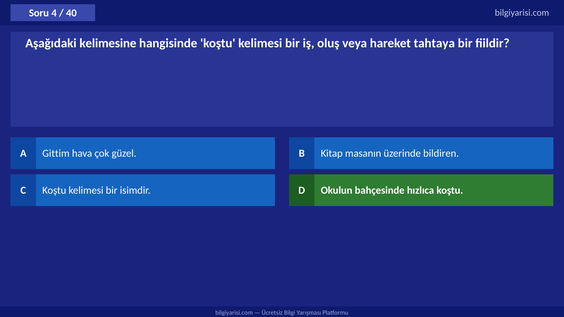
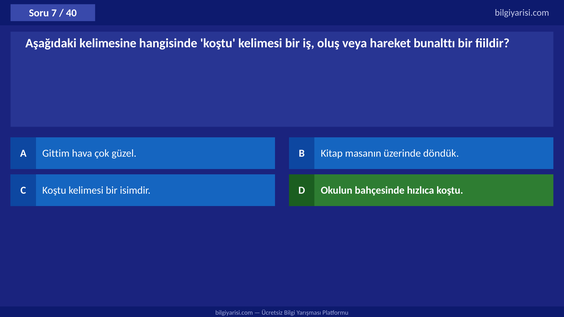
4: 4 -> 7
tahtaya: tahtaya -> bunalttı
bildiren: bildiren -> döndük
